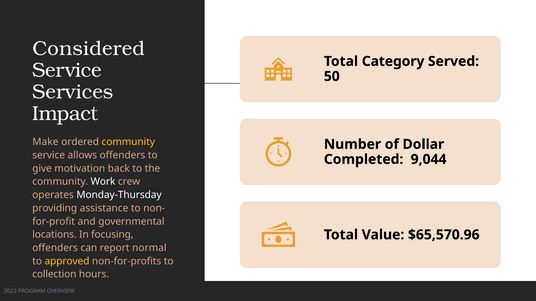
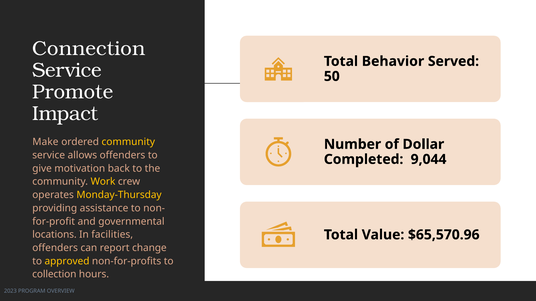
Considered: Considered -> Connection
Category: Category -> Behavior
Services: Services -> Promote
Work colour: white -> yellow
Monday-Thursday colour: white -> yellow
focusing: focusing -> facilities
normal: normal -> change
